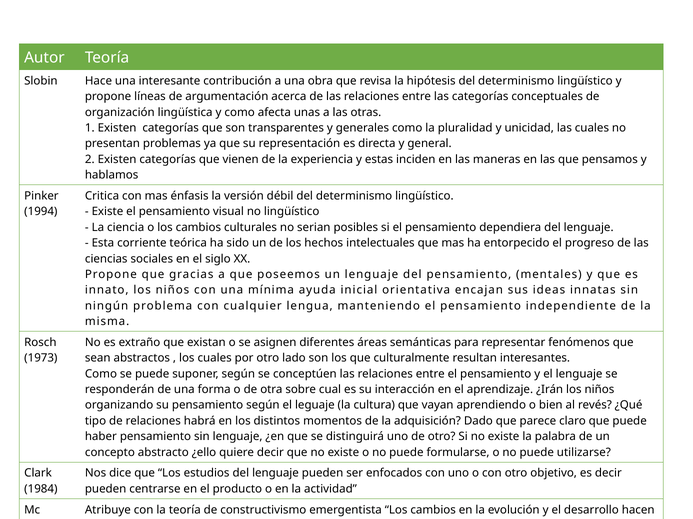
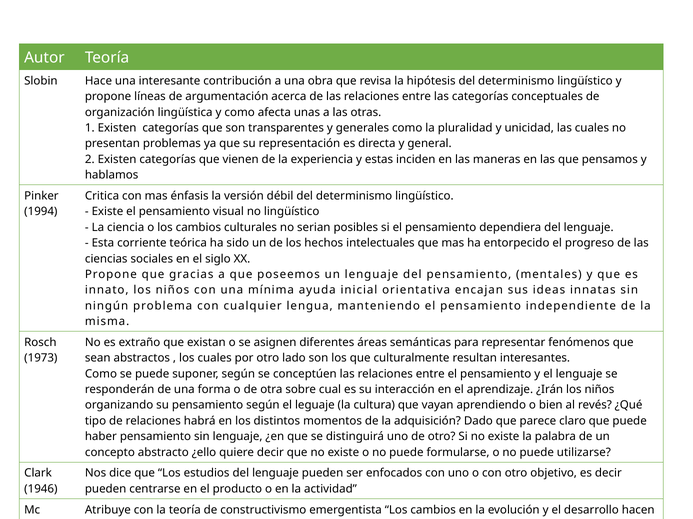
1984: 1984 -> 1946
